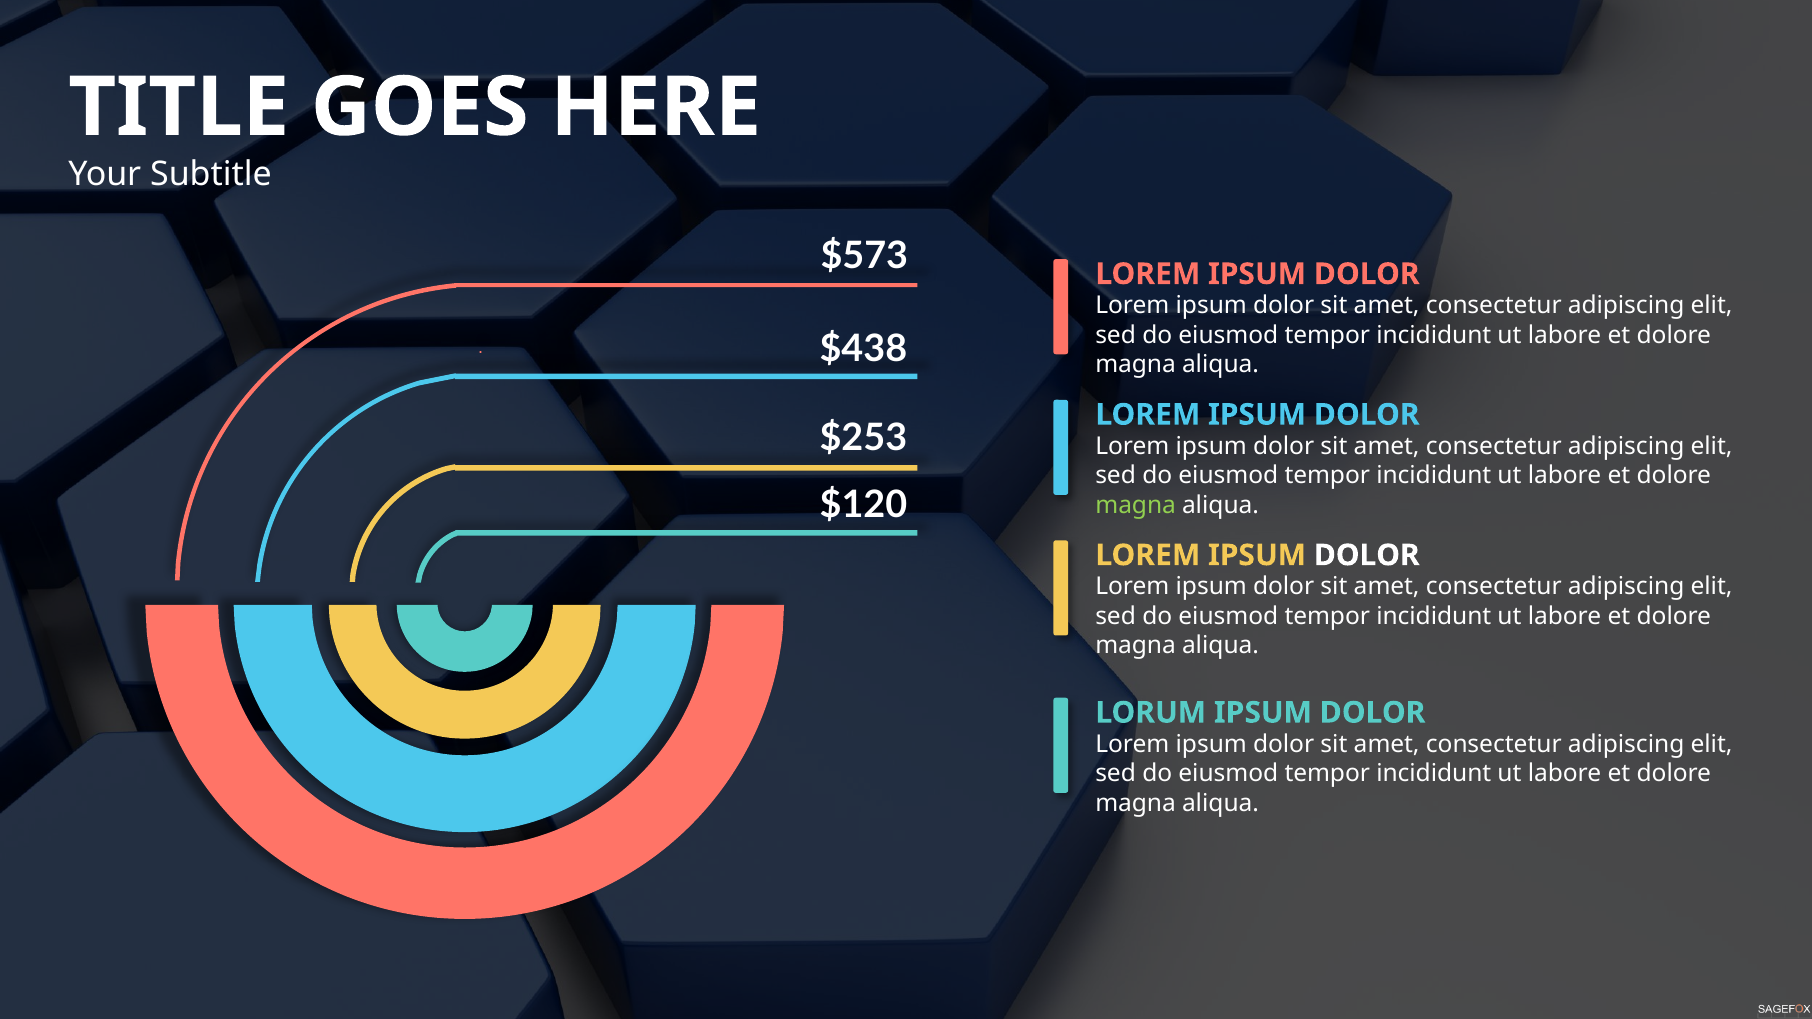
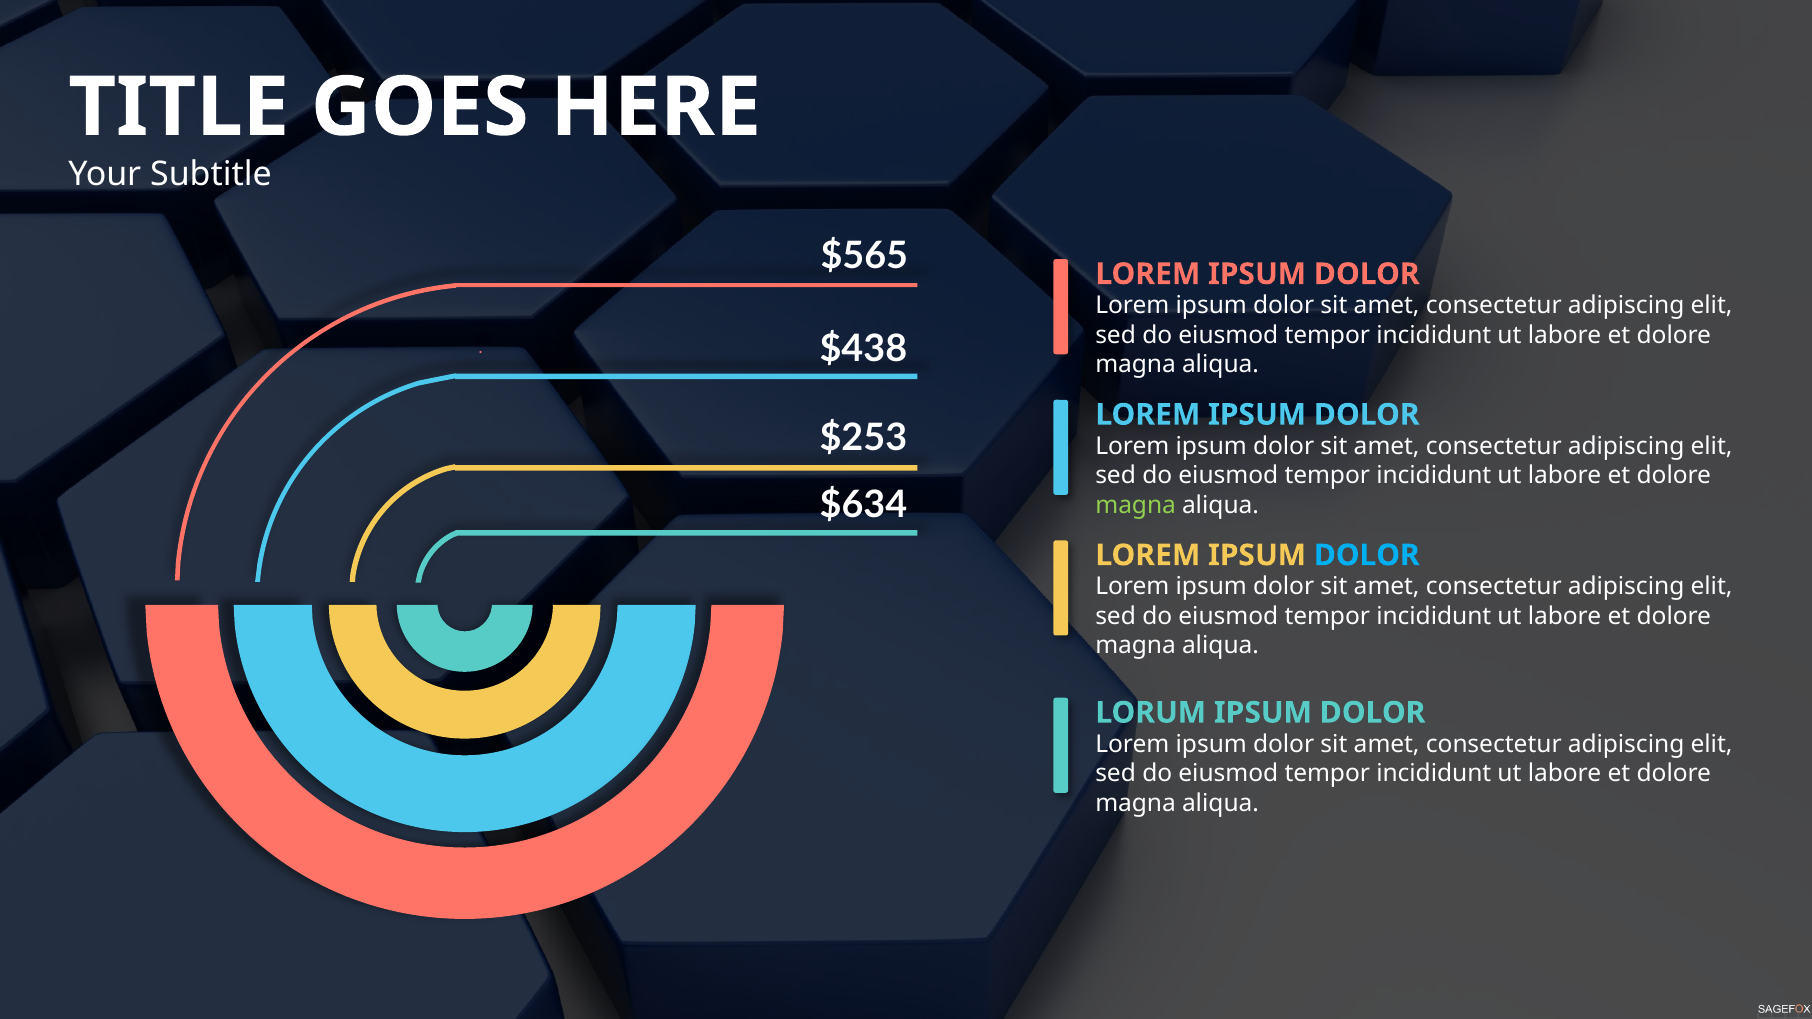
$573: $573 -> $565
$120: $120 -> $634
DOLOR at (1367, 555) colour: white -> light blue
